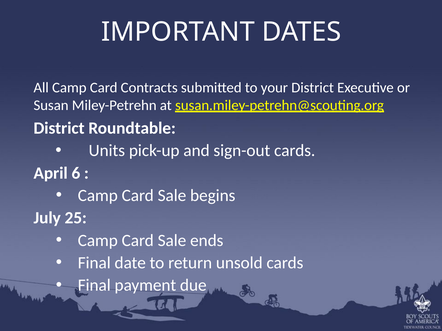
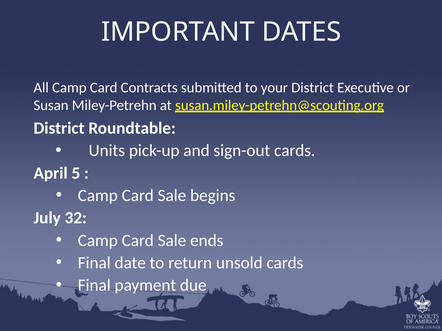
6: 6 -> 5
25: 25 -> 32
